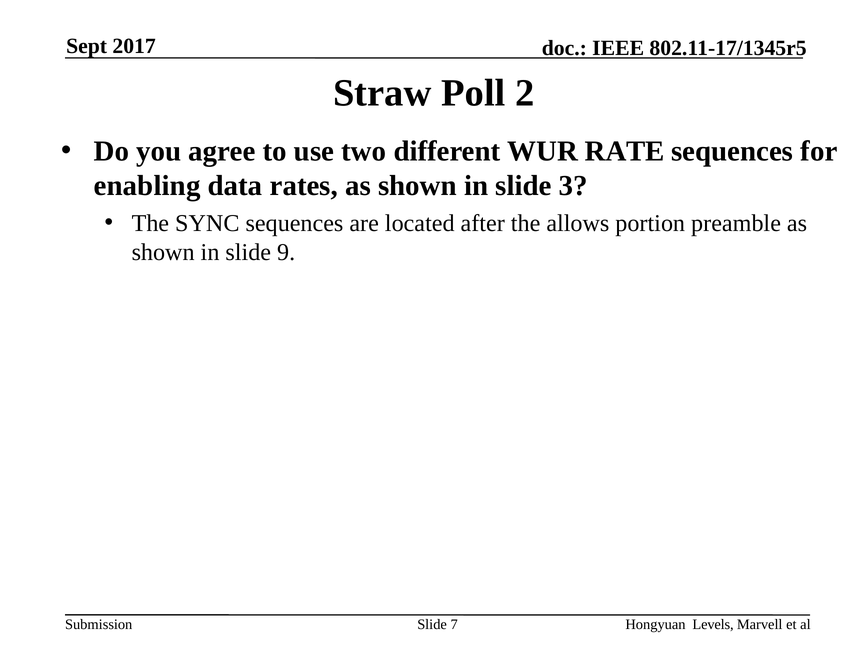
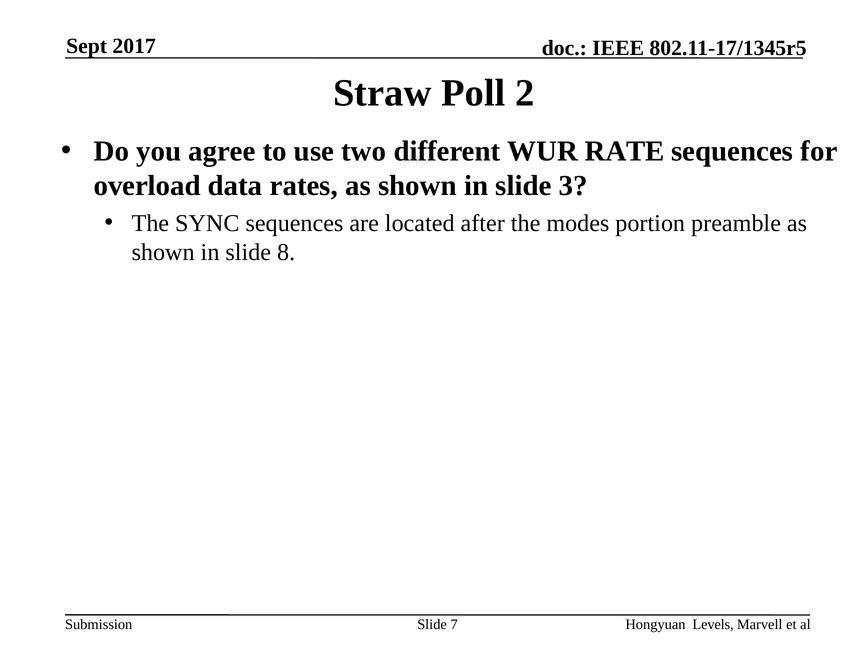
enabling: enabling -> overload
allows: allows -> modes
9: 9 -> 8
